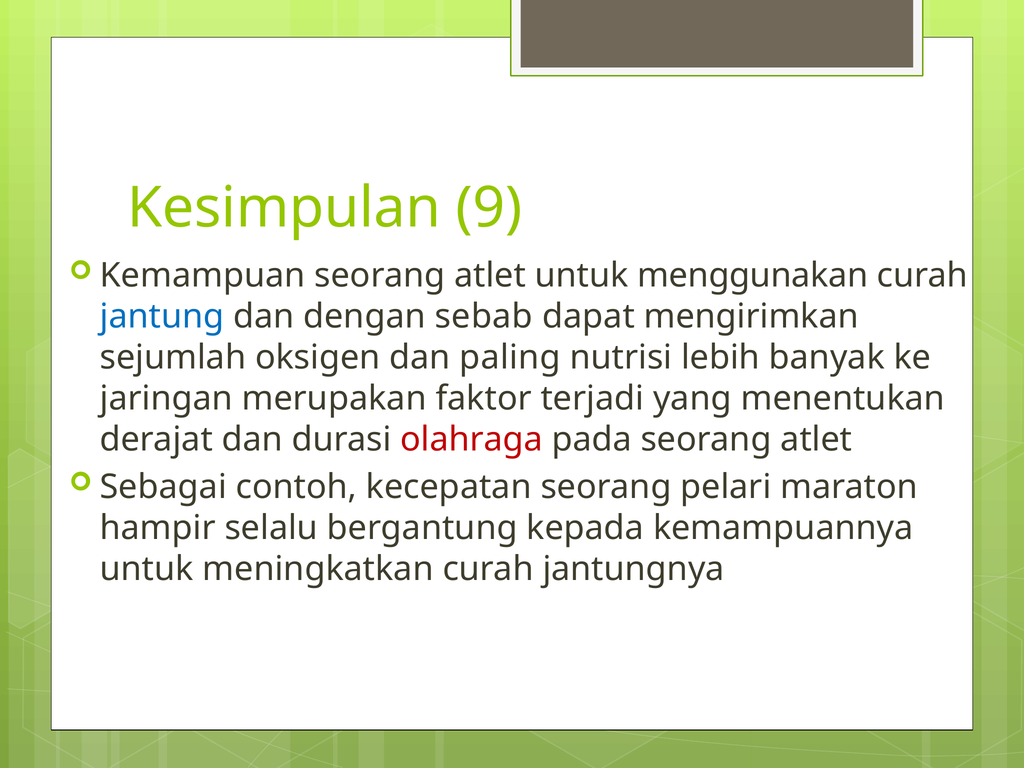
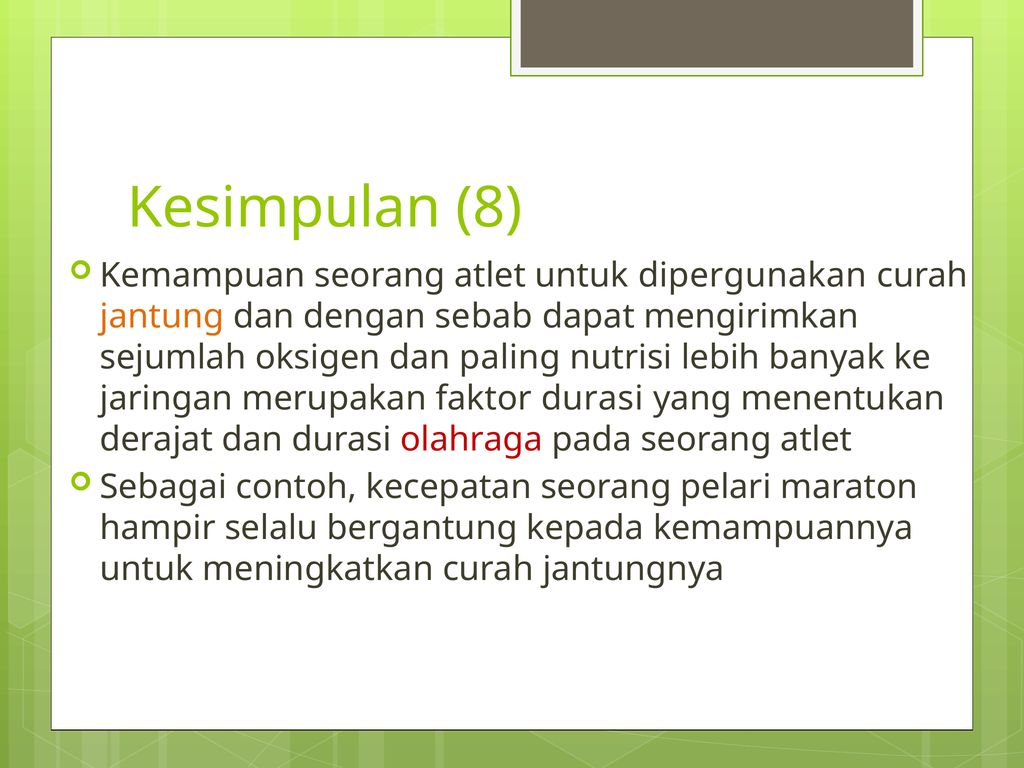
9: 9 -> 8
menggunakan: menggunakan -> dipergunakan
jantung colour: blue -> orange
faktor terjadi: terjadi -> durasi
